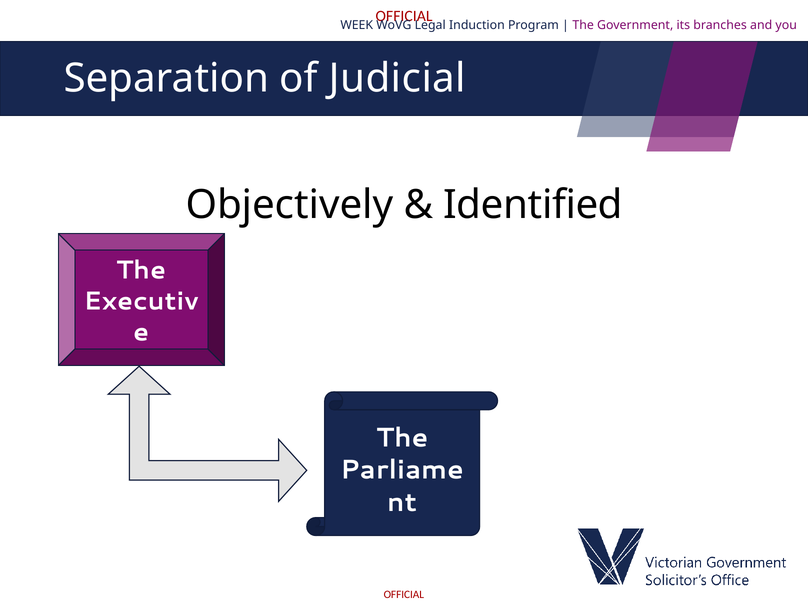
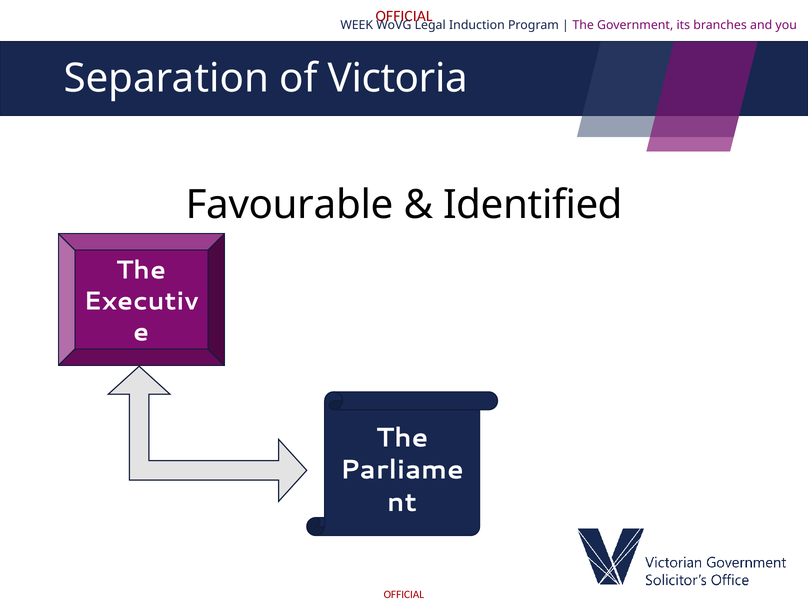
Judicial: Judicial -> Victoria
Objectively: Objectively -> Favourable
